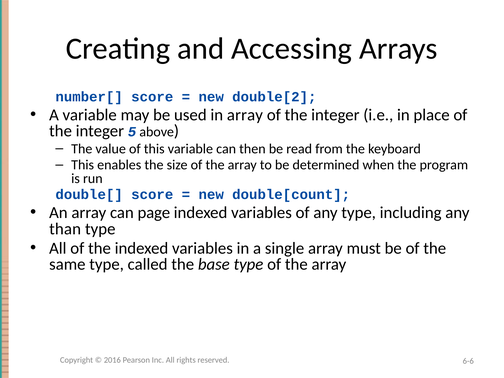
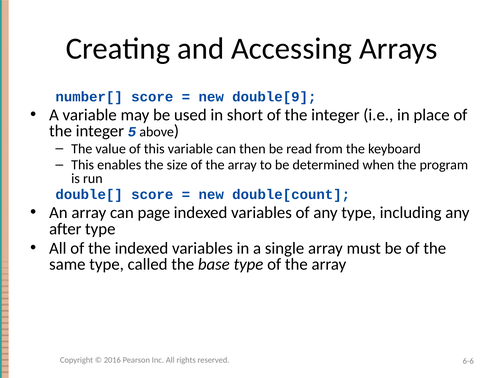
double[2: double[2 -> double[9
in array: array -> short
than: than -> after
